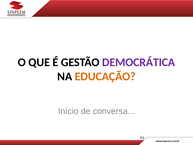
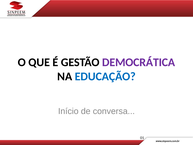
EDUCAÇÃO colour: orange -> blue
